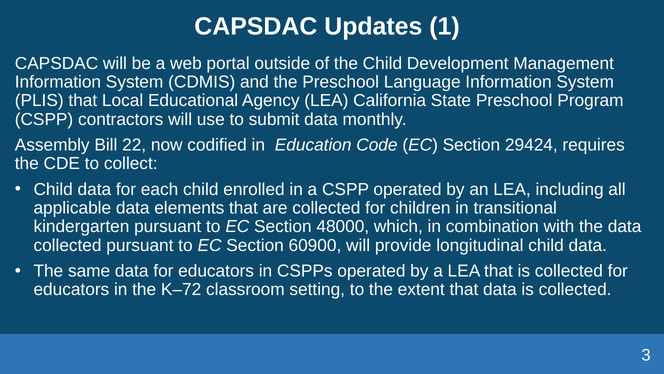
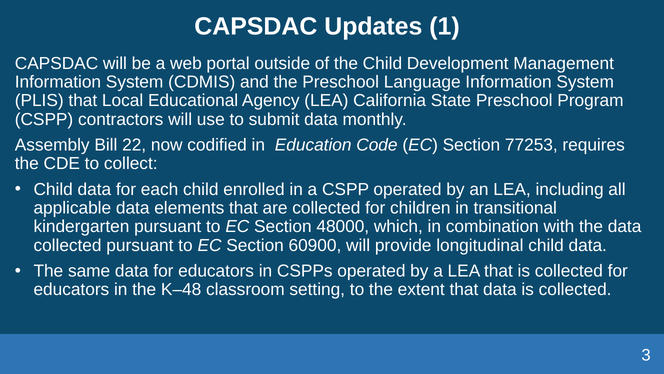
29424: 29424 -> 77253
K–72: K–72 -> K–48
